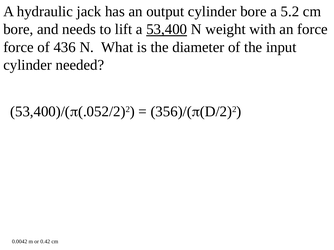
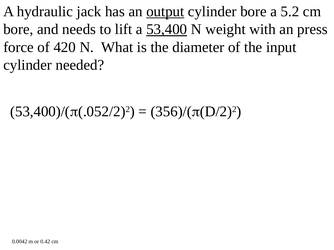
output underline: none -> present
an force: force -> press
436: 436 -> 420
